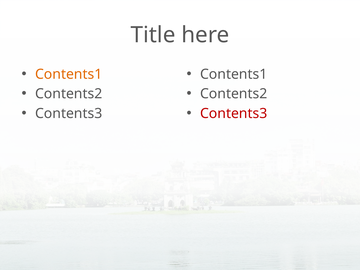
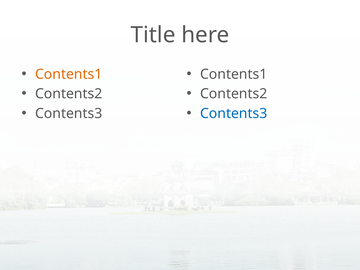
Contents3 at (234, 113) colour: red -> blue
